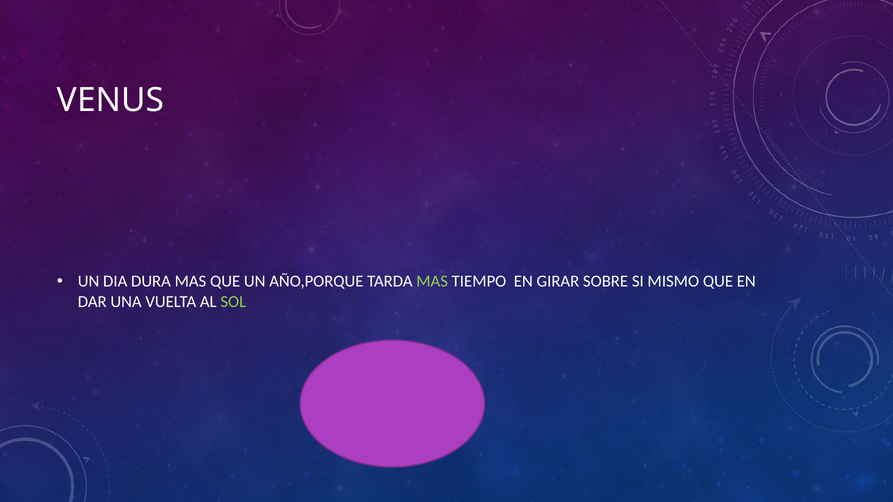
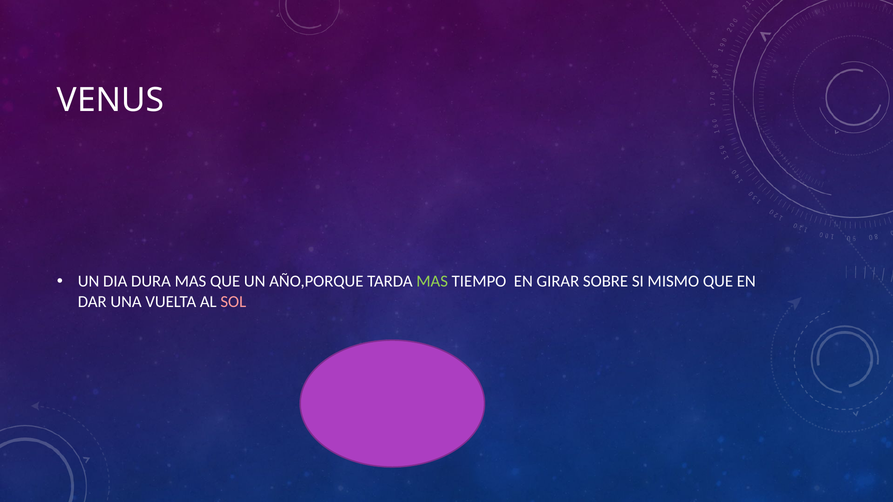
SOL colour: light green -> pink
